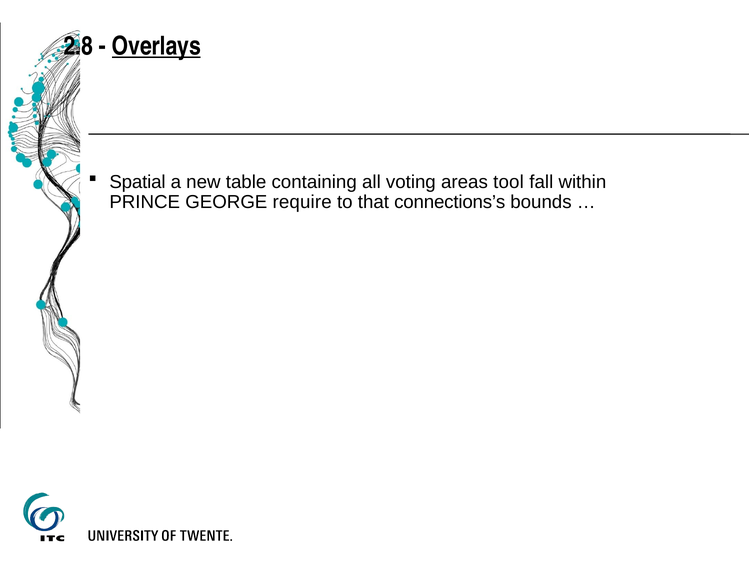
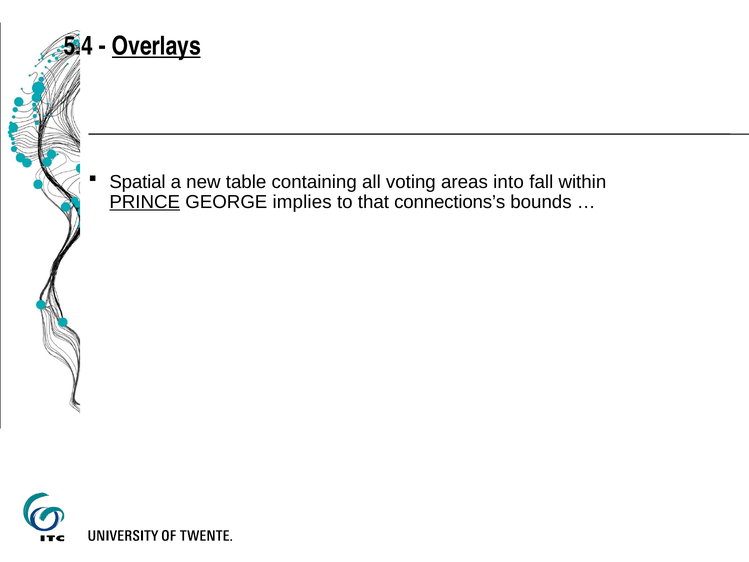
2.8: 2.8 -> 5.4
tool: tool -> into
PRINCE underline: none -> present
require: require -> implies
